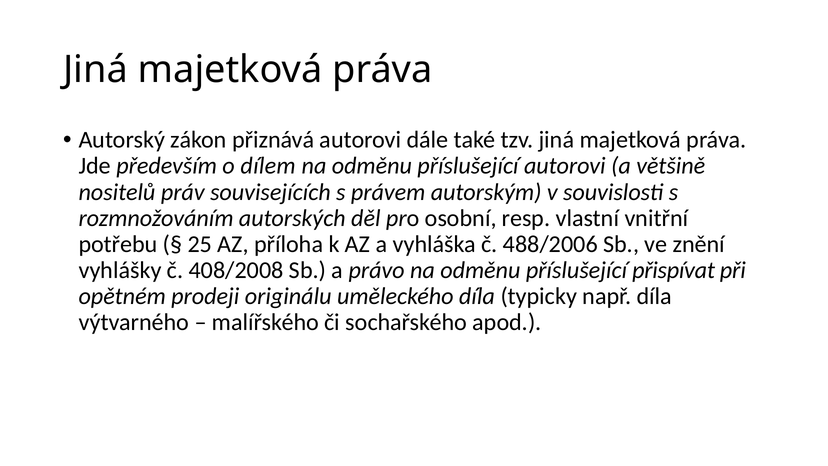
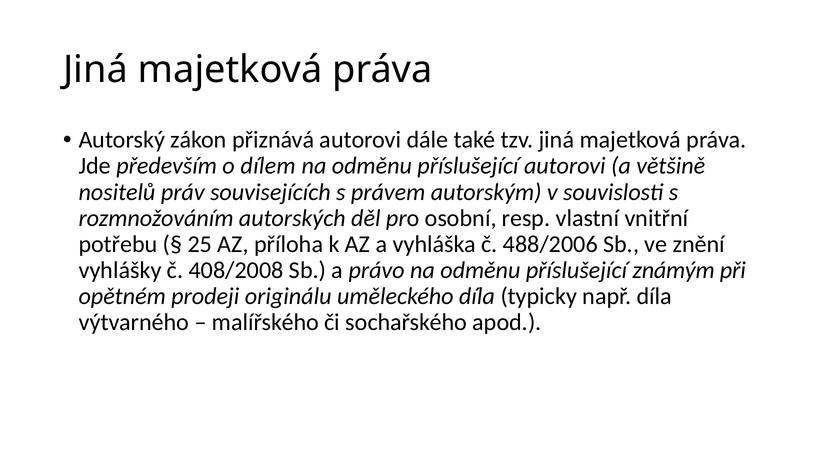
přispívat: přispívat -> známým
